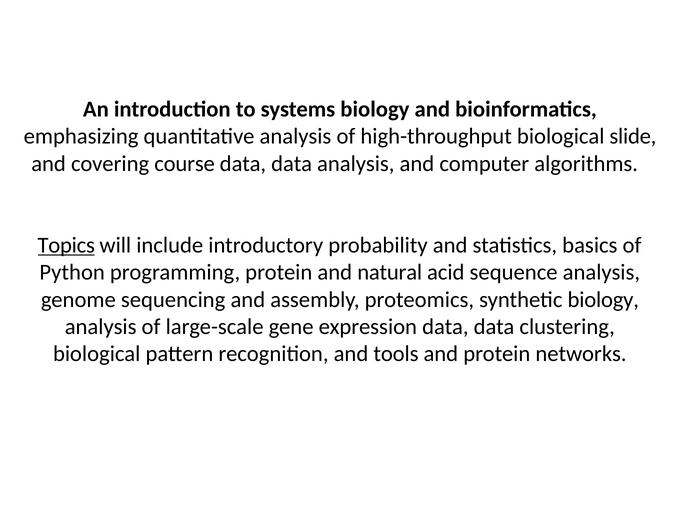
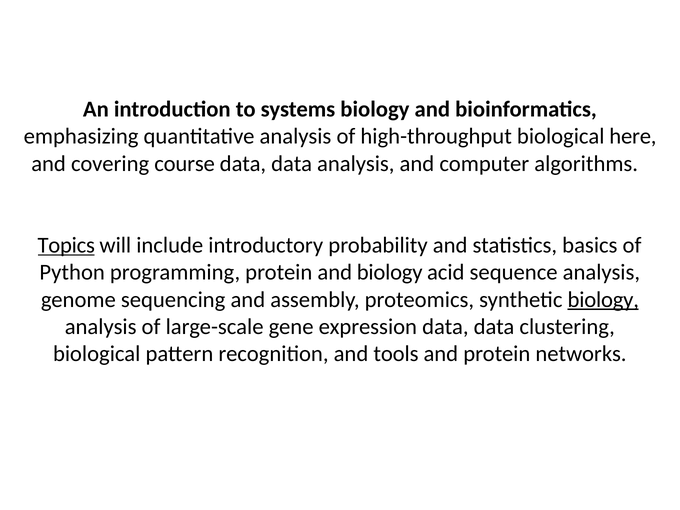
slide: slide -> here
and natural: natural -> biology
biology at (603, 300) underline: none -> present
